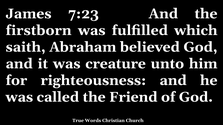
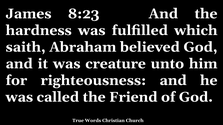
7:23: 7:23 -> 8:23
firstborn: firstborn -> hardness
